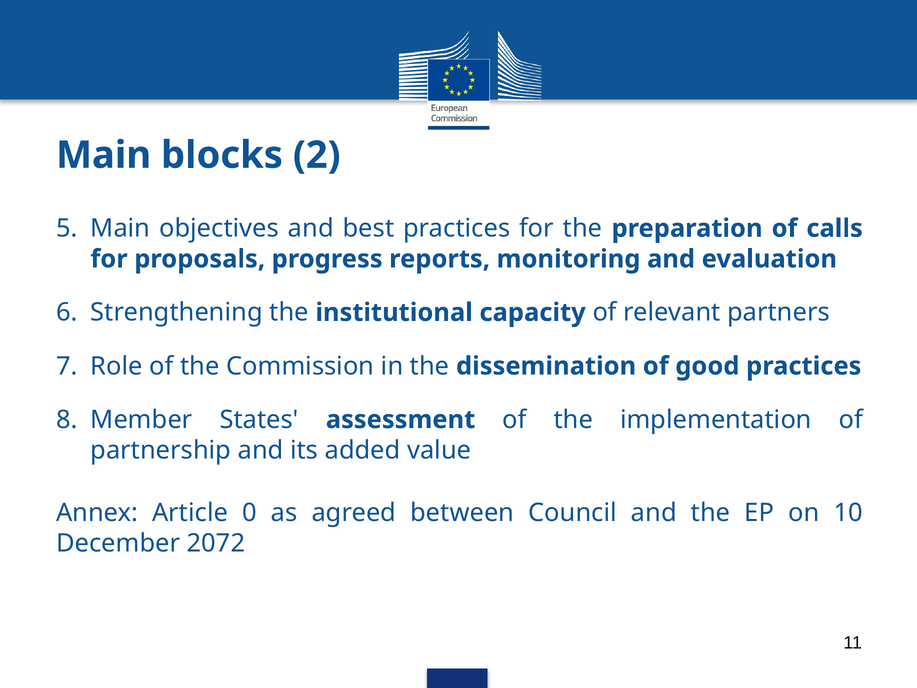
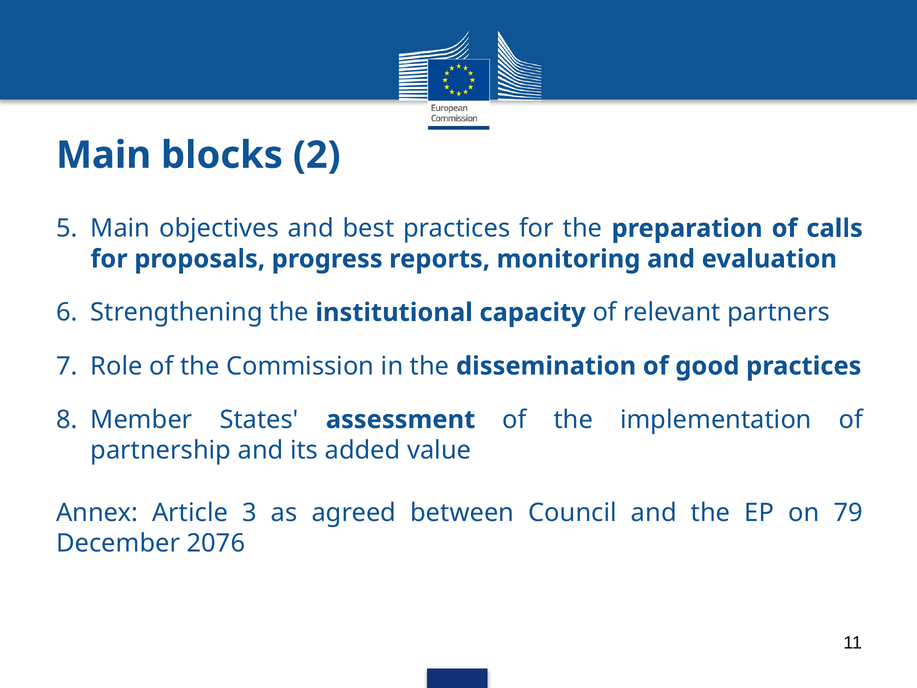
0: 0 -> 3
10: 10 -> 79
2072: 2072 -> 2076
